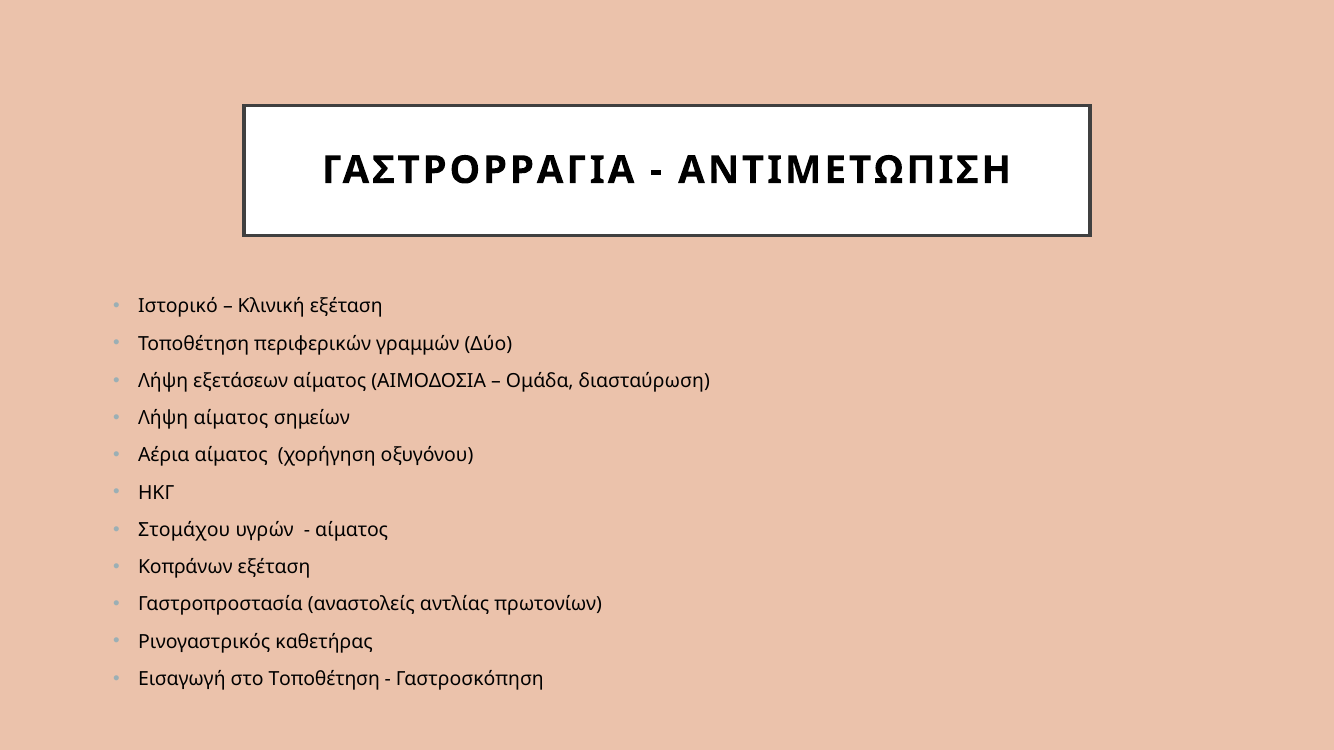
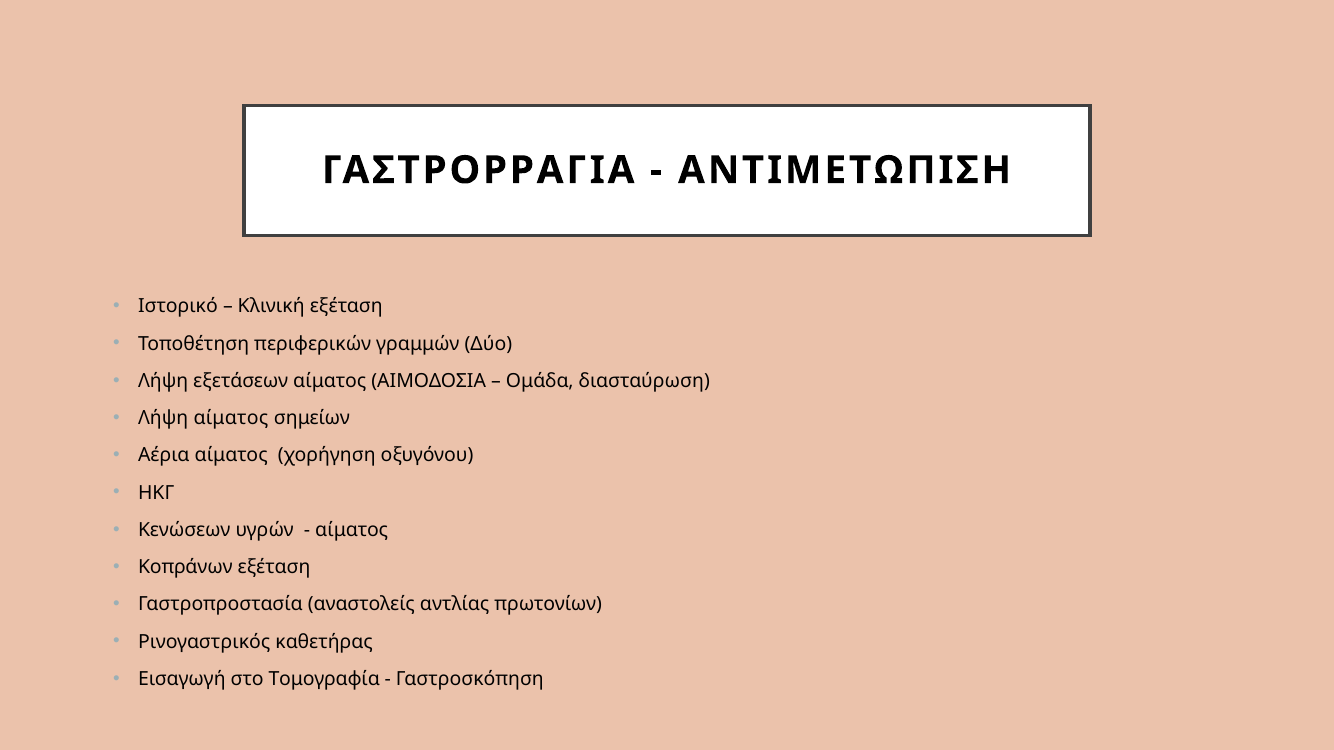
Στομάχου: Στομάχου -> Κενώσεων
στο Τοποθέτηση: Τοποθέτηση -> Τομογραφία
